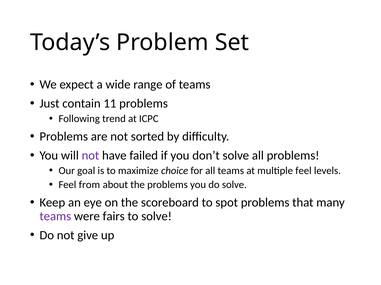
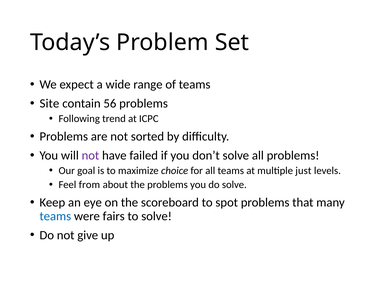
Just: Just -> Site
11: 11 -> 56
multiple feel: feel -> just
teams at (55, 217) colour: purple -> blue
